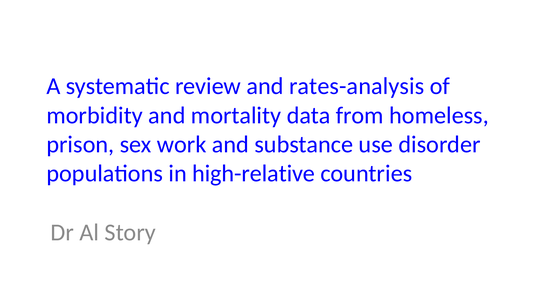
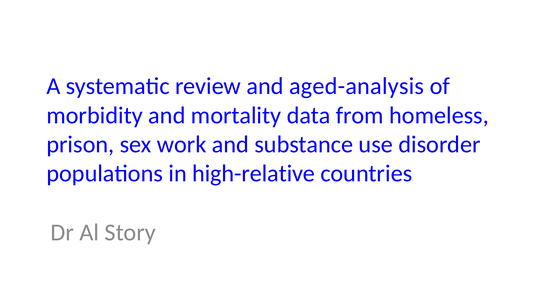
rates-analysis: rates-analysis -> aged-analysis
